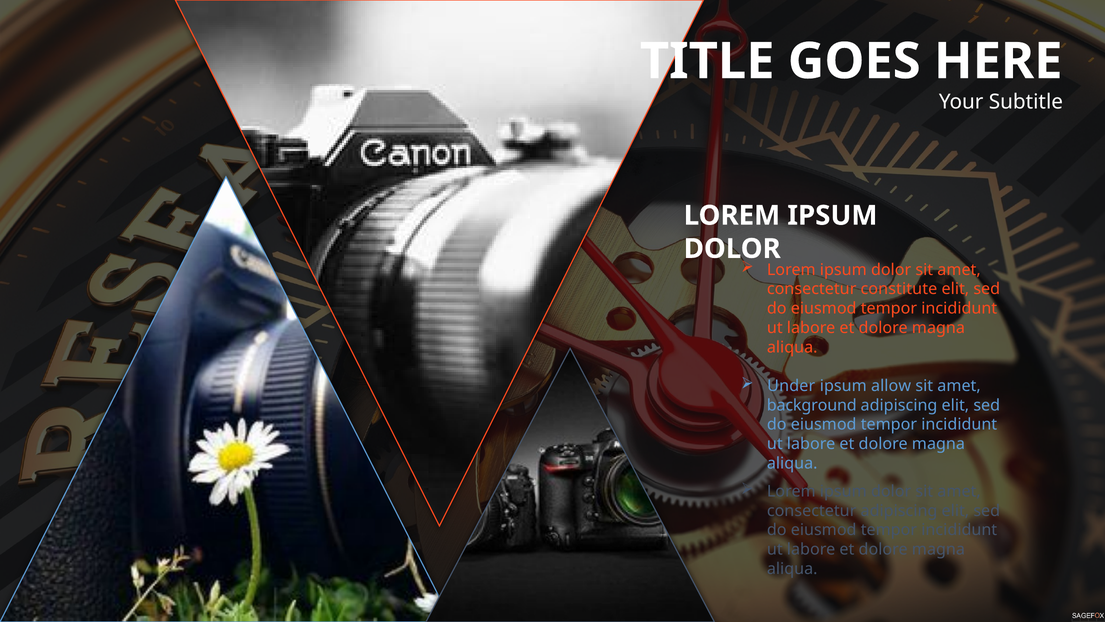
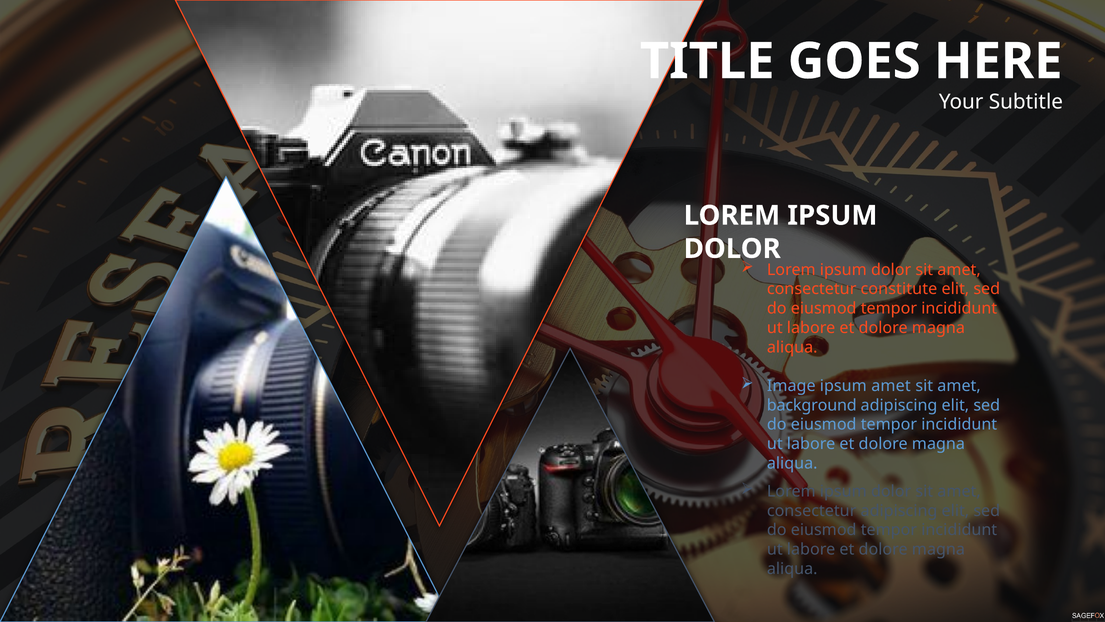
Under: Under -> Image
ipsum allow: allow -> amet
